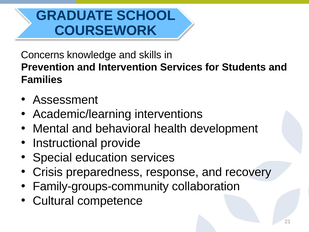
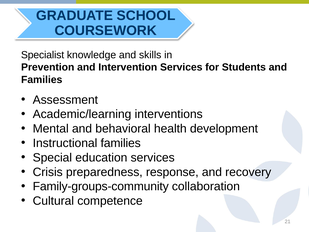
Concerns: Concerns -> Specialist
Instructional provide: provide -> families
